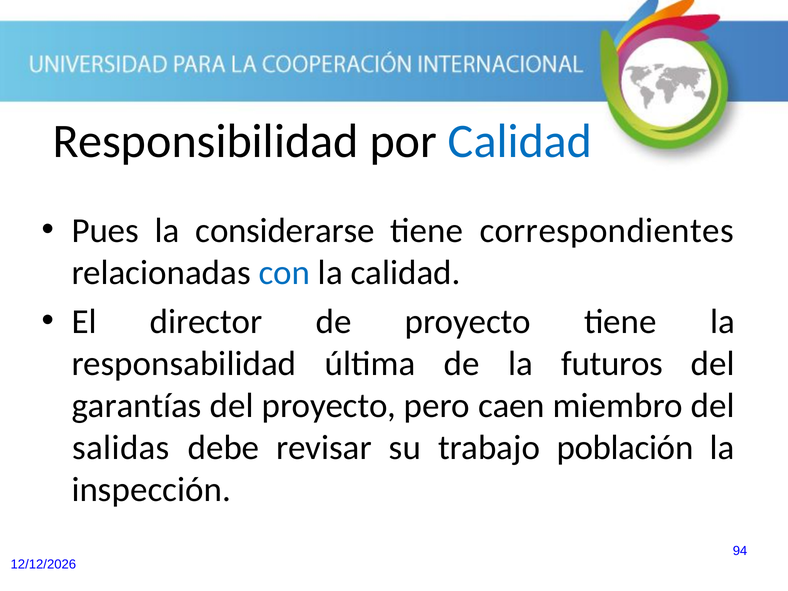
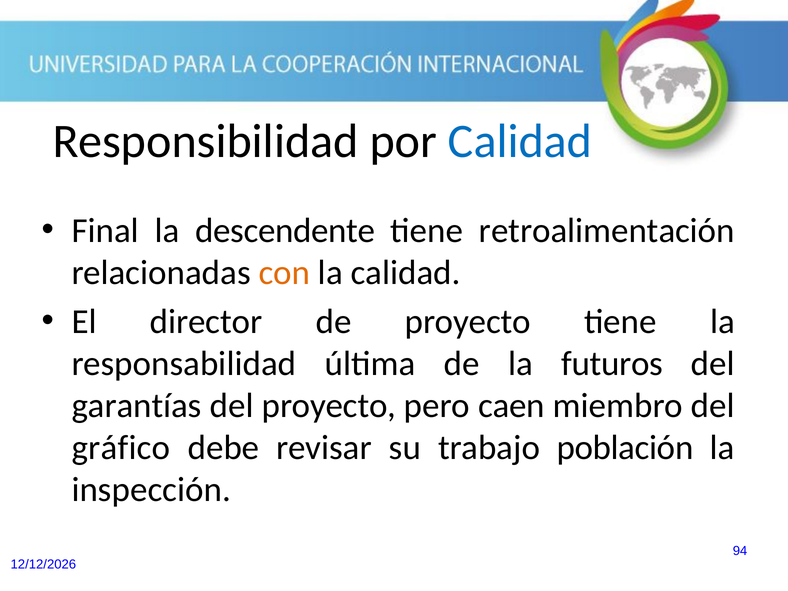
Pues: Pues -> Final
considerarse: considerarse -> descendente
correspondientes: correspondientes -> retroalimentación
con colour: blue -> orange
salidas: salidas -> gráfico
